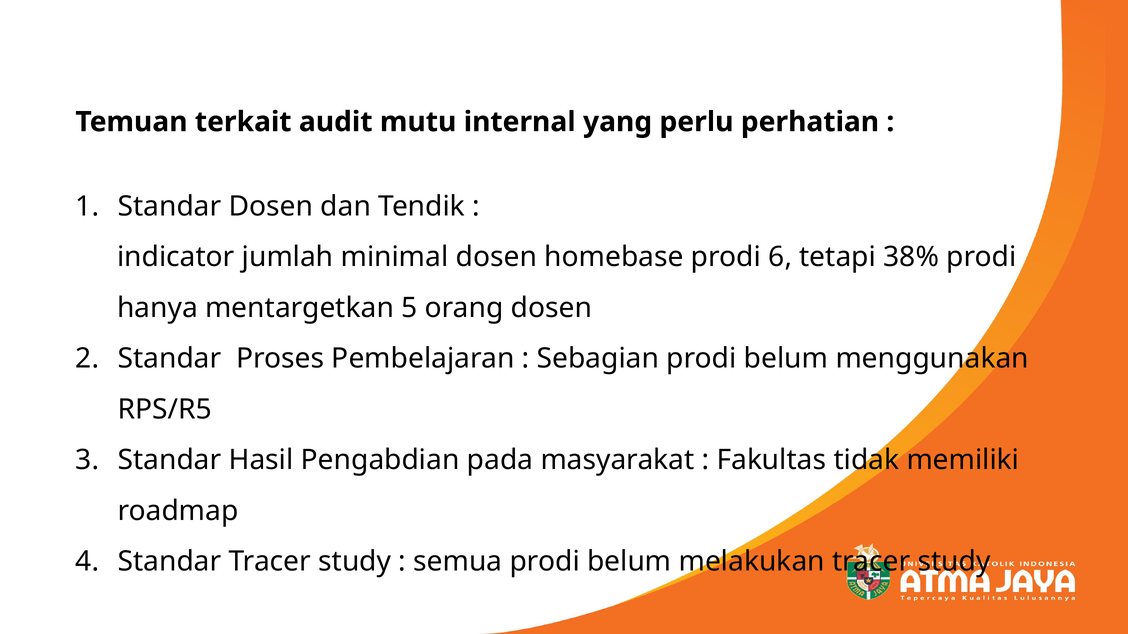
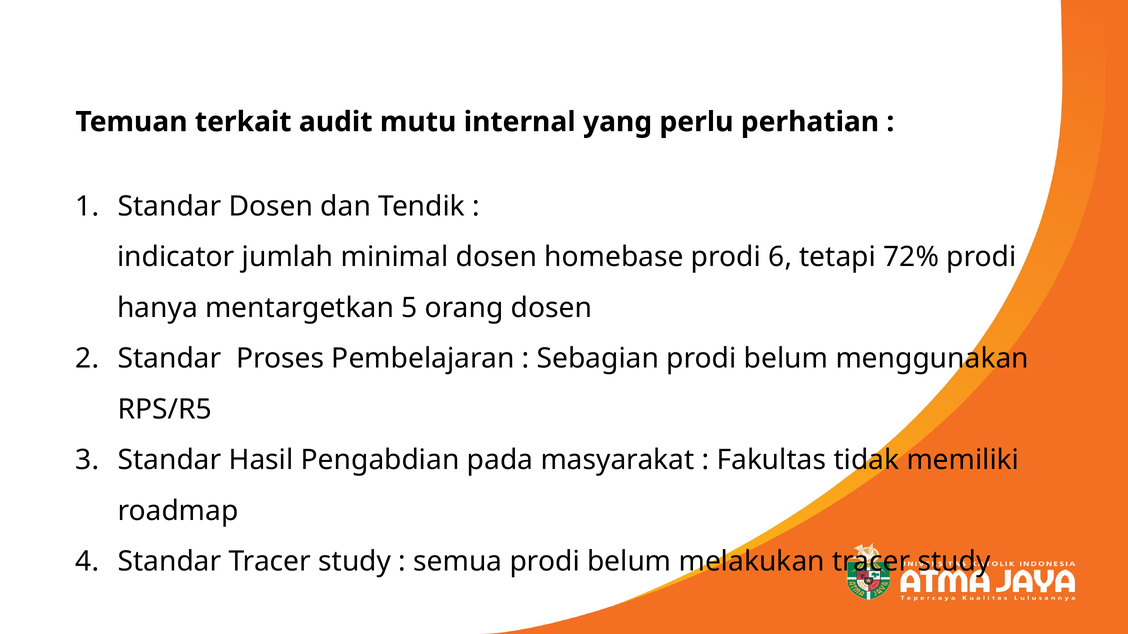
38%: 38% -> 72%
